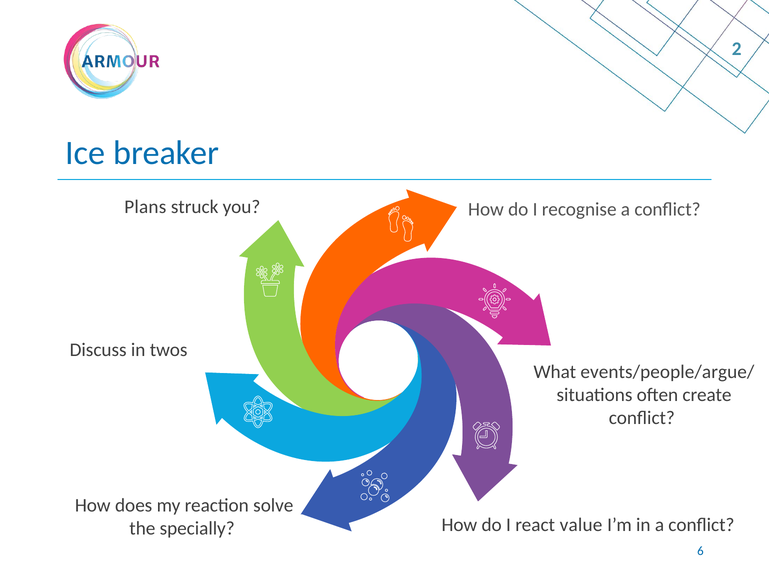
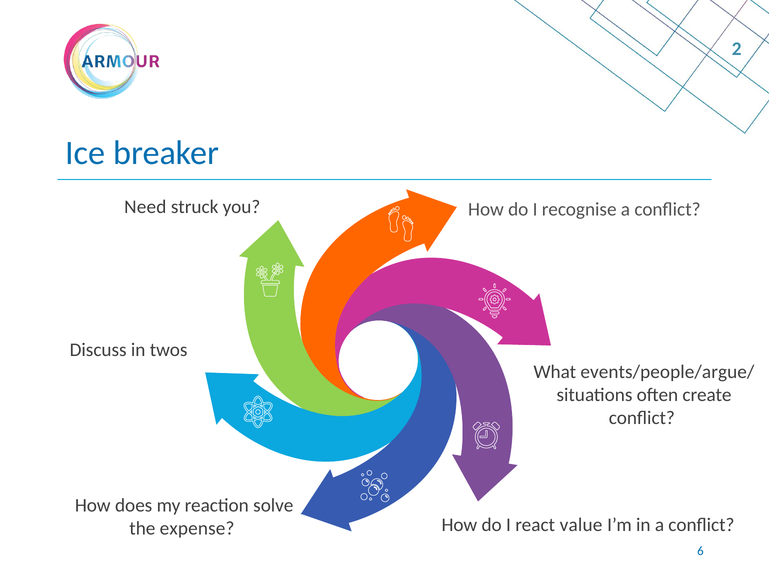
Plans: Plans -> Need
specially: specially -> expense
